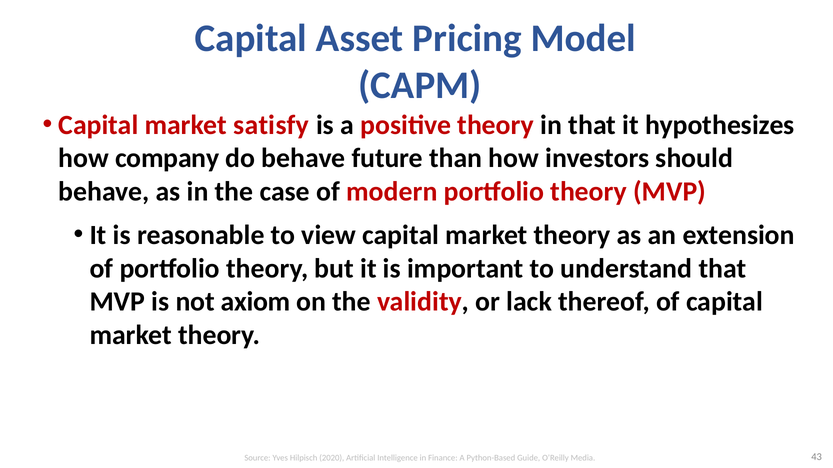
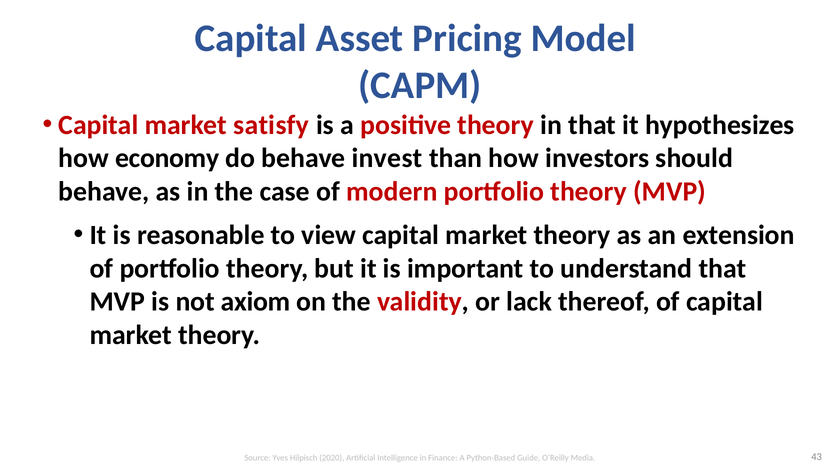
company: company -> economy
future: future -> invest
